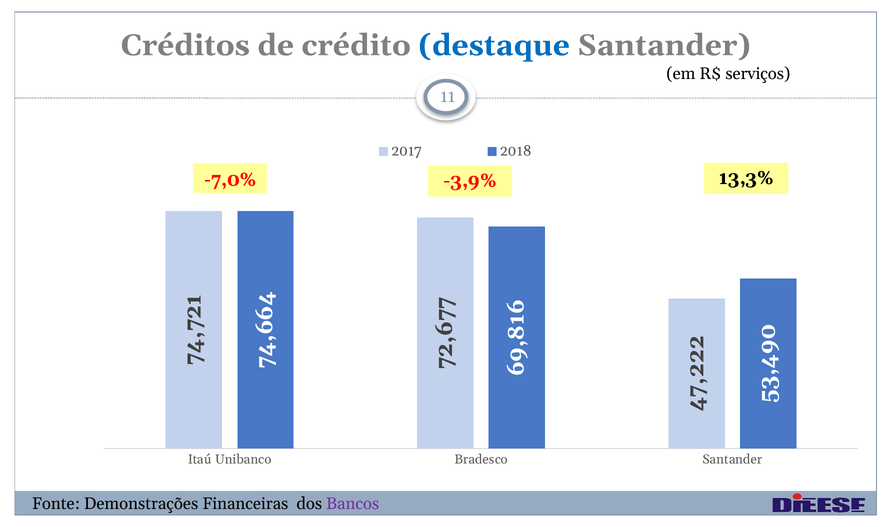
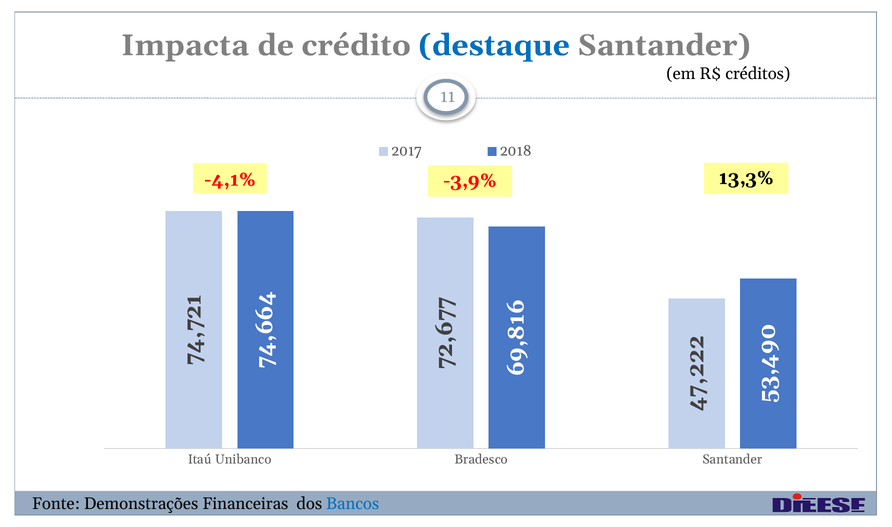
Créditos: Créditos -> Impacta
serviços: serviços -> créditos
-7,0%: -7,0% -> -4,1%
Bancos colour: purple -> blue
